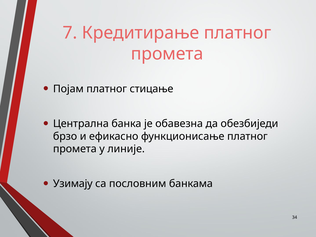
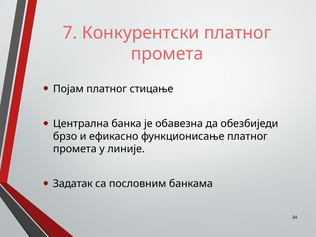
Кредитирање: Кредитирање -> Конкурентски
Узимају: Узимају -> Задатак
